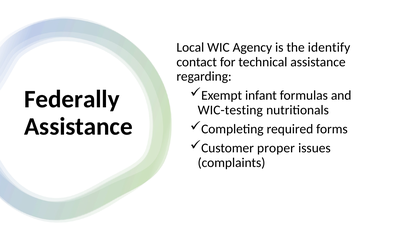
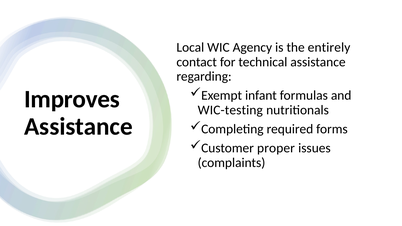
identify: identify -> entirely
Federally: Federally -> Improves
